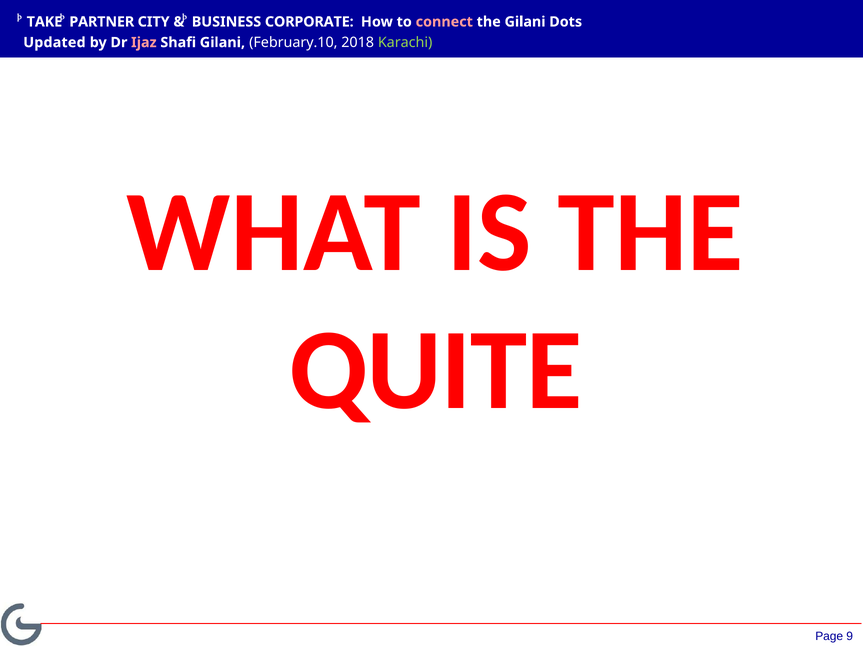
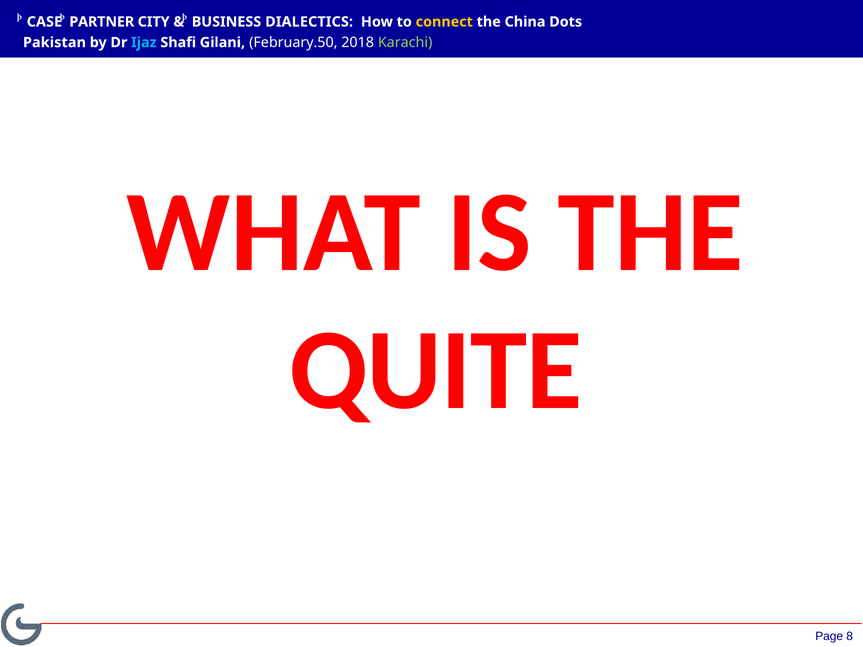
TAKE: TAKE -> CASE
CORPORATE: CORPORATE -> DIALECTICS
connect colour: pink -> yellow
the Gilani: Gilani -> China
Updated: Updated -> Pakistan
Ijaz colour: pink -> light blue
February.10: February.10 -> February.50
9: 9 -> 8
